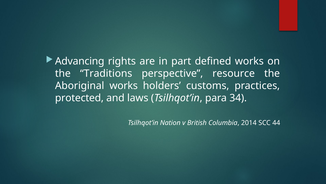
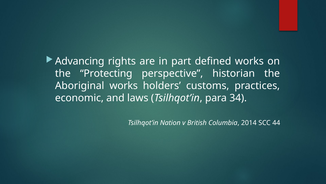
Traditions: Traditions -> Protecting
resource: resource -> historian
protected: protected -> economic
